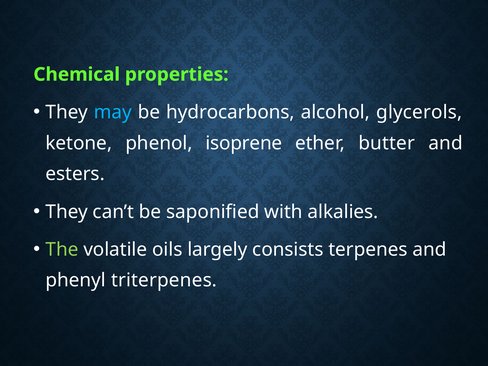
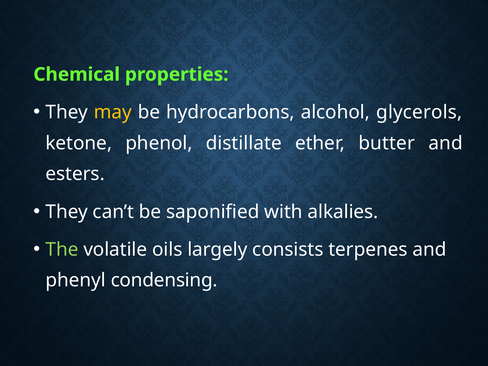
may colour: light blue -> yellow
isoprene: isoprene -> distillate
triterpenes: triterpenes -> condensing
